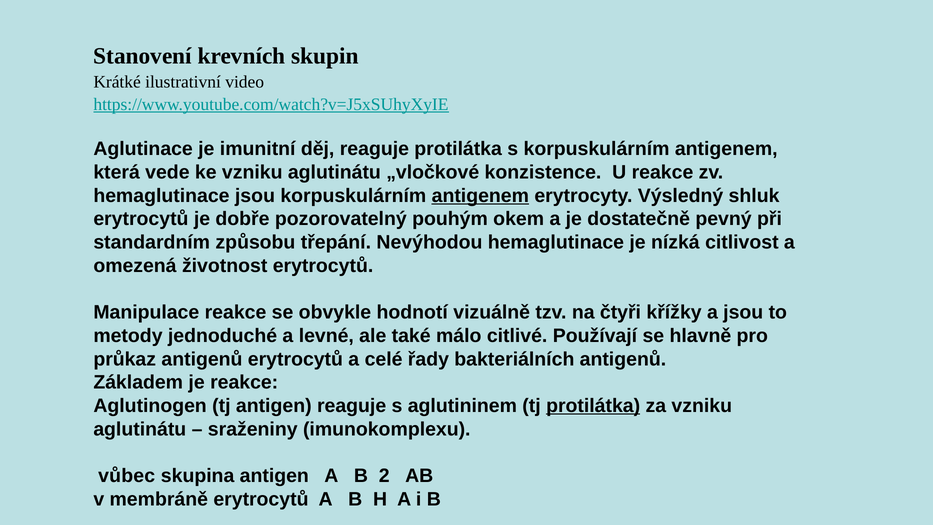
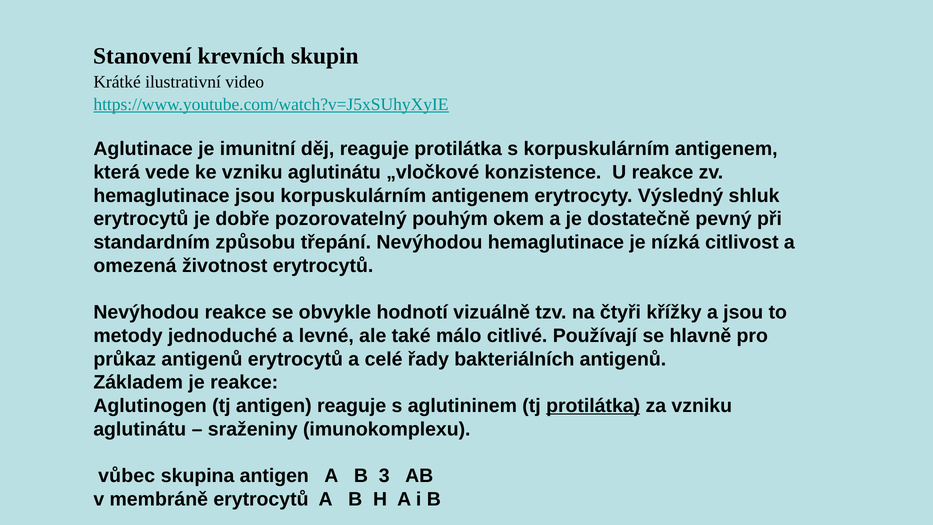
antigenem at (480, 196) underline: present -> none
Manipulace at (146, 312): Manipulace -> Nevýhodou
2: 2 -> 3
